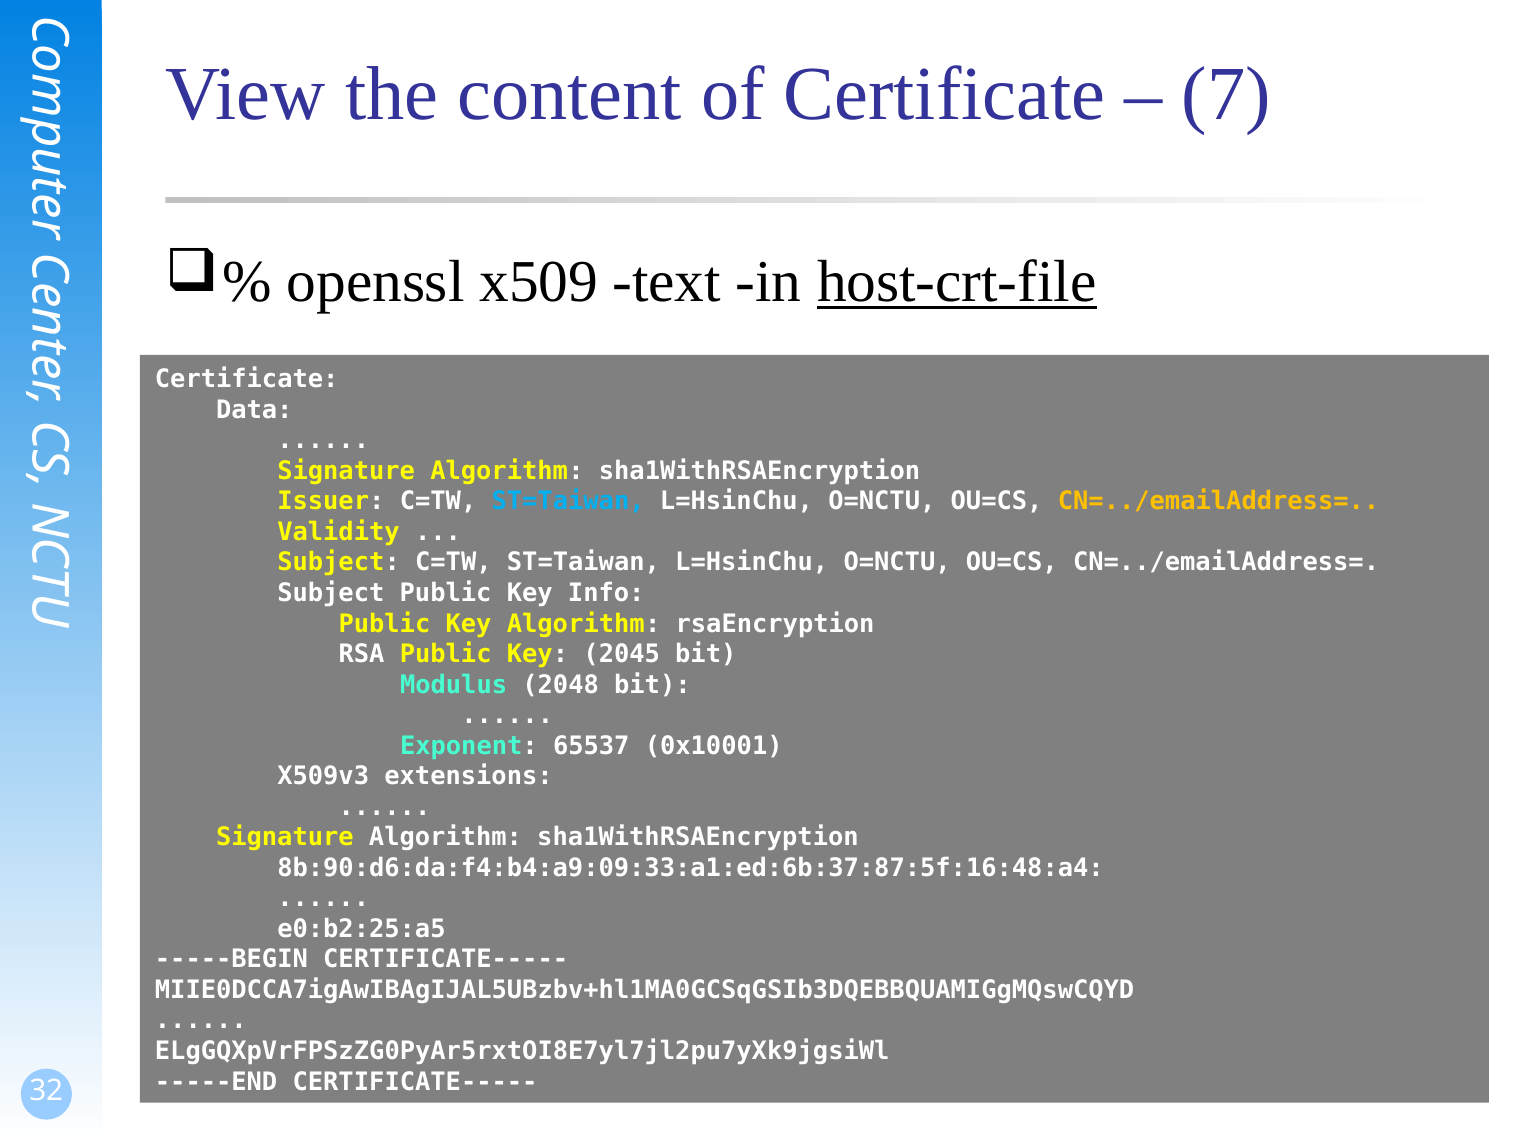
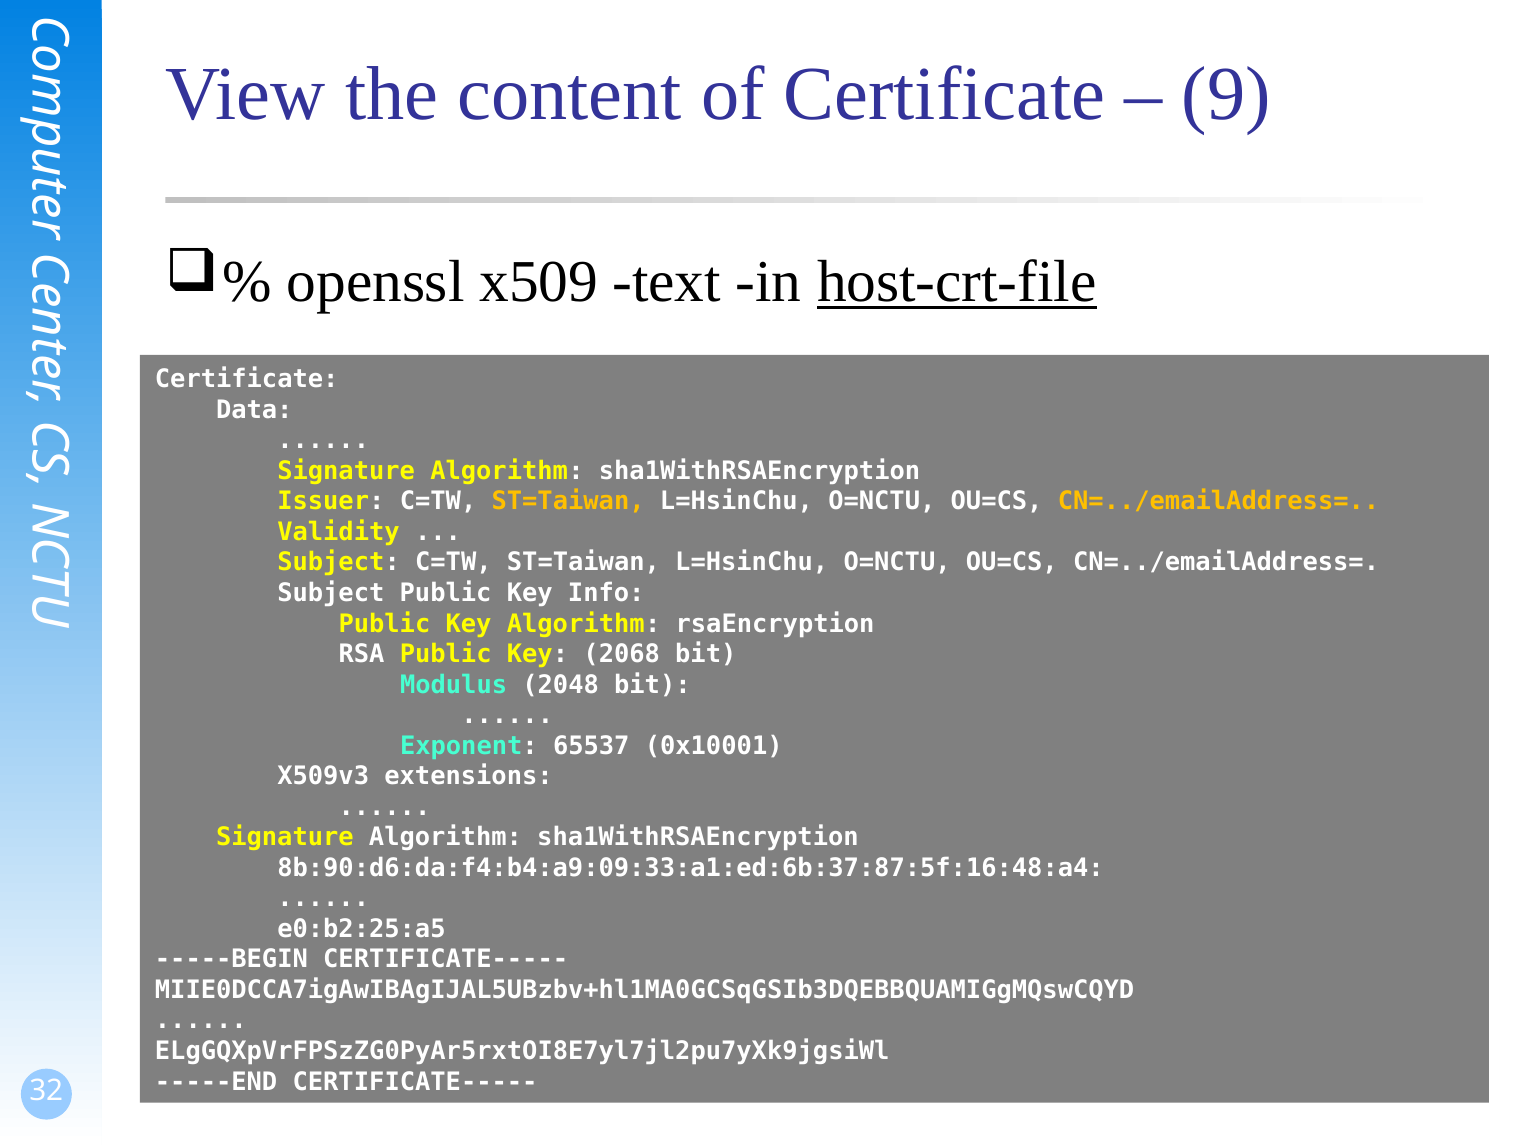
7: 7 -> 9
ST=Taiwan at (568, 502) colour: light blue -> yellow
2045: 2045 -> 2068
